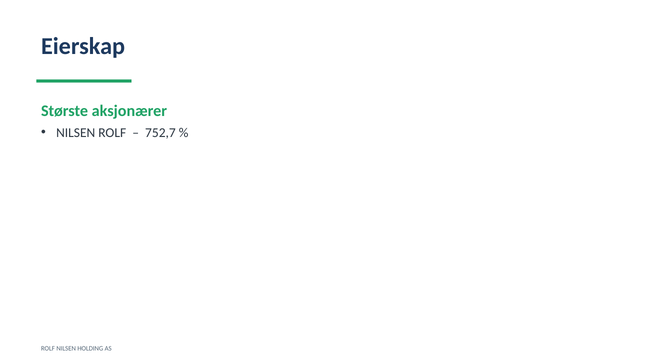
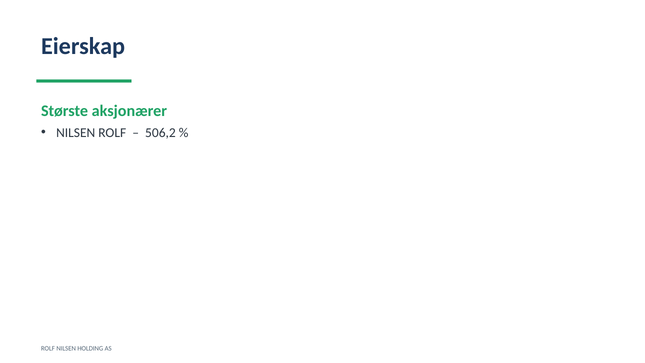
752,7: 752,7 -> 506,2
